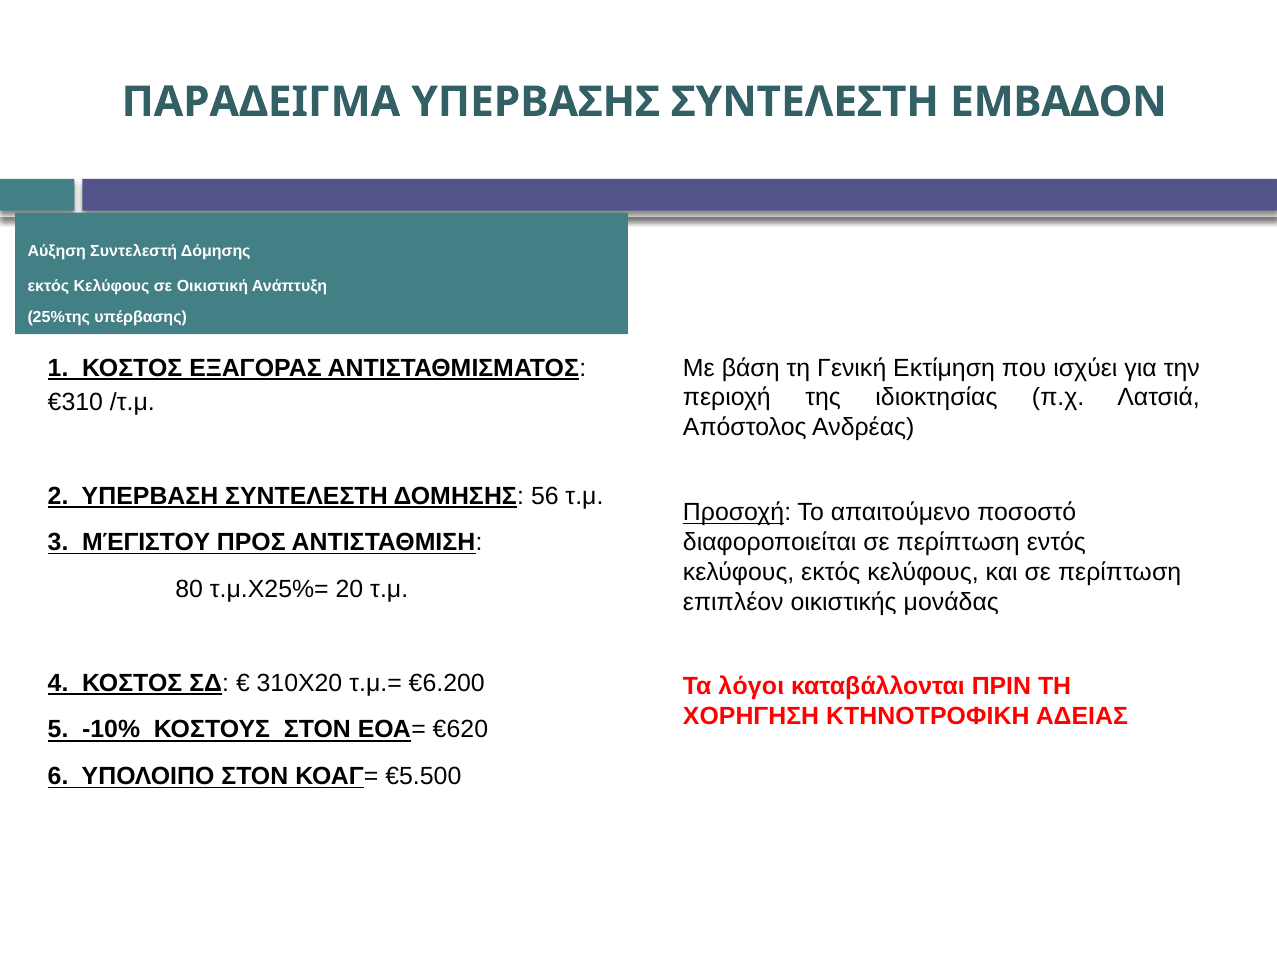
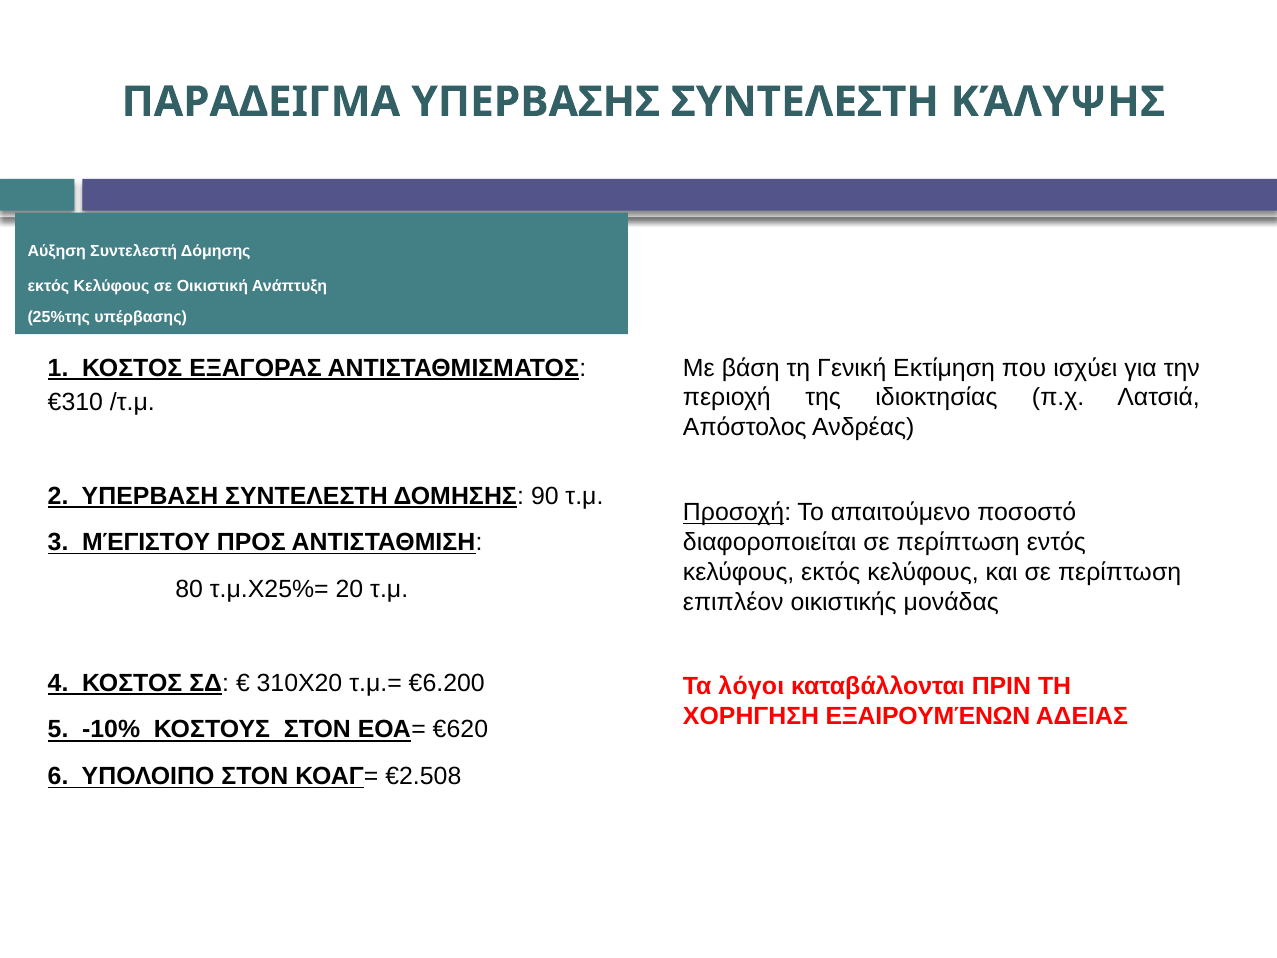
ΕΜΒΑΔΟΝ: ΕΜΒΑΔΟΝ -> ΚΆΛΥΨΗΣ
56: 56 -> 90
ΚΤΗΝΟΤΡΟΦΙΚΗ: ΚΤΗΝΟΤΡΟΦΙΚΗ -> ΕΞΑΙΡΟΥΜΈΝΩΝ
€5.500: €5.500 -> €2.508
